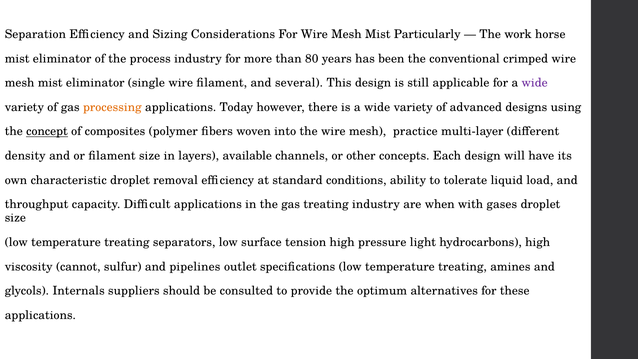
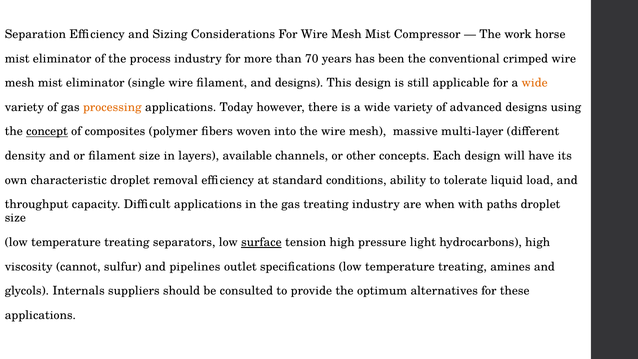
Particularly: Particularly -> Compressor
80: 80 -> 70
and several: several -> designs
wide at (535, 83) colour: purple -> orange
practice: practice -> massive
gases: gases -> paths
surface underline: none -> present
